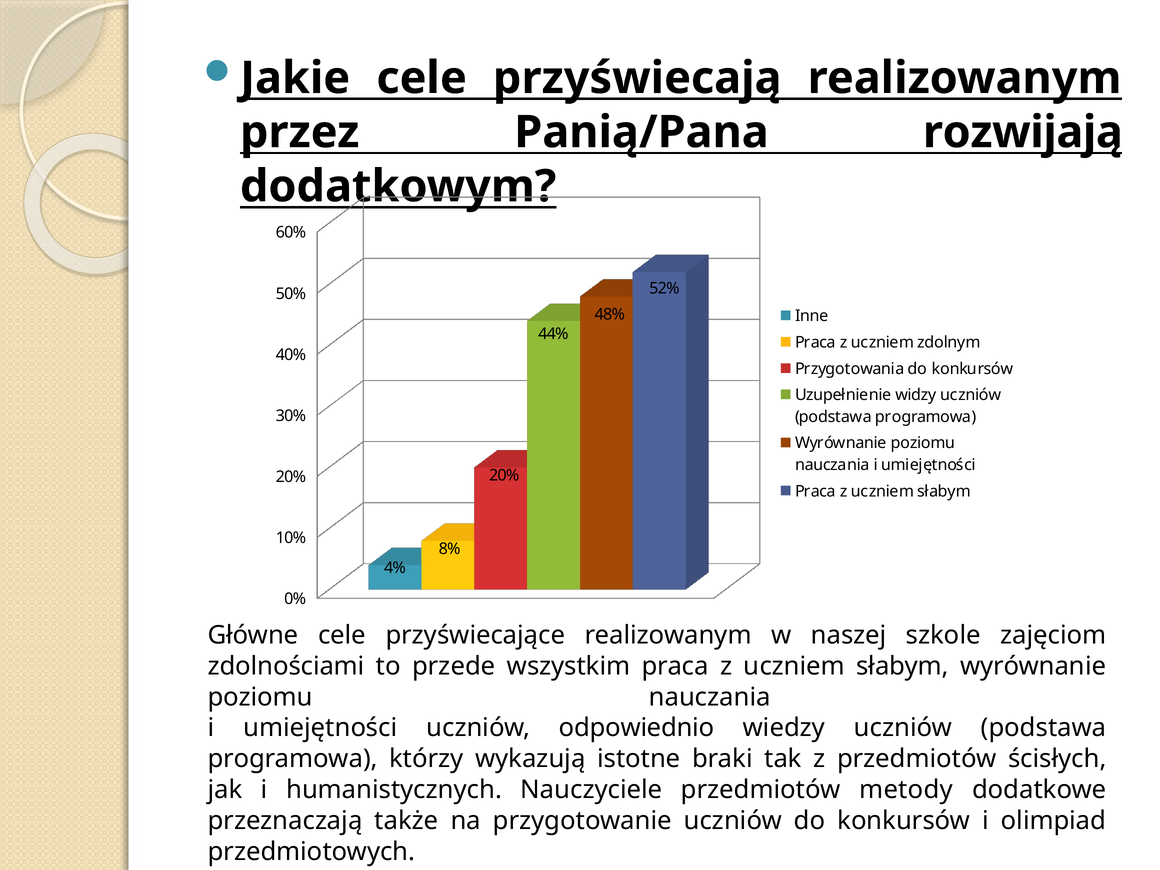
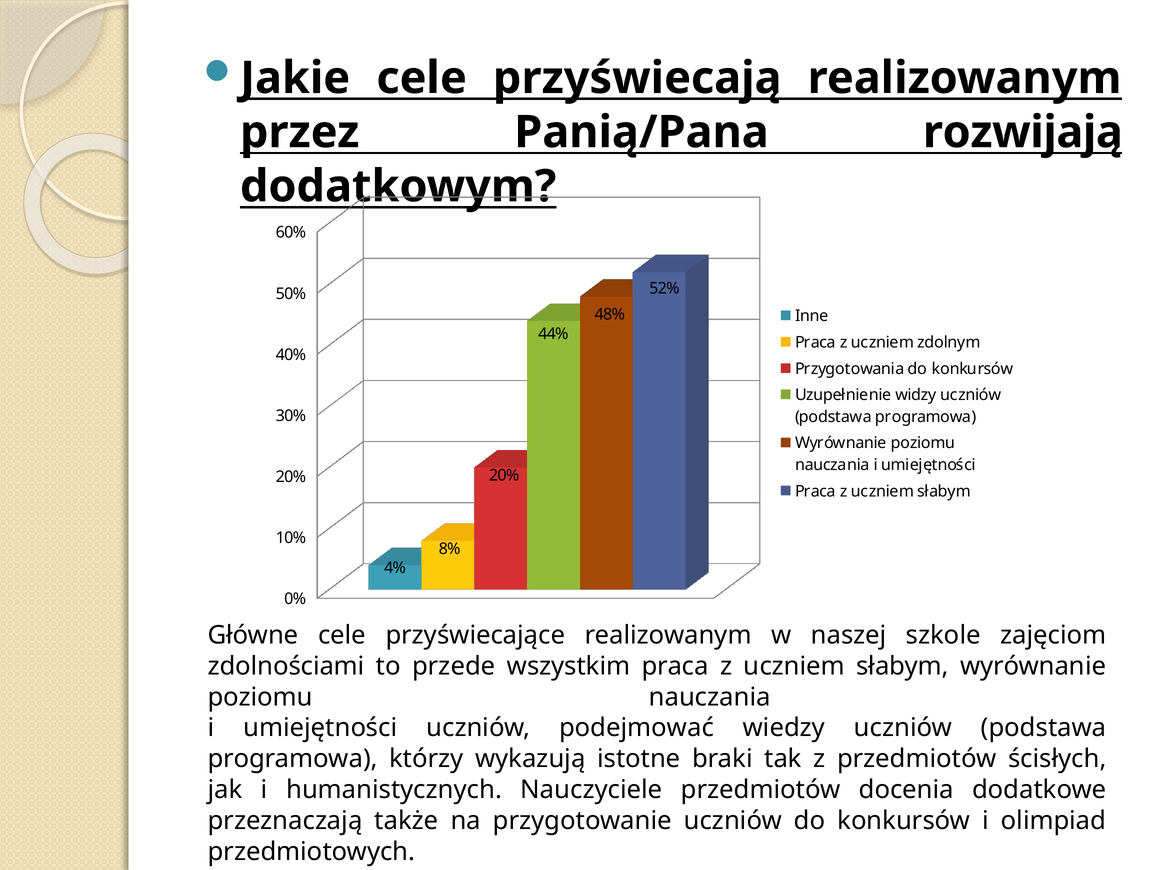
odpowiednio: odpowiednio -> podejmować
metody: metody -> docenia
